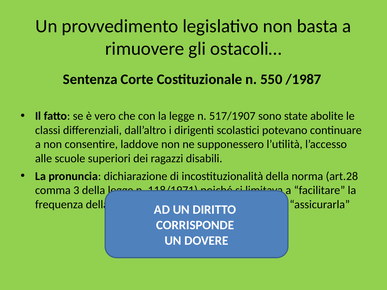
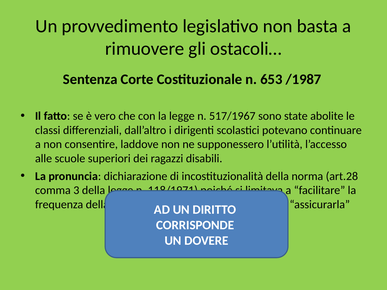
550: 550 -> 653
517/1907: 517/1907 -> 517/1967
